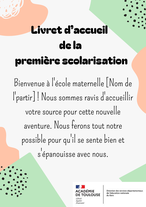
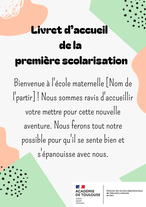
source: source -> mettre
